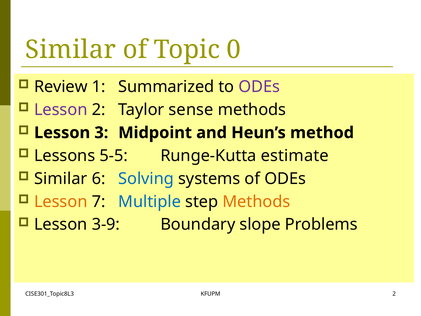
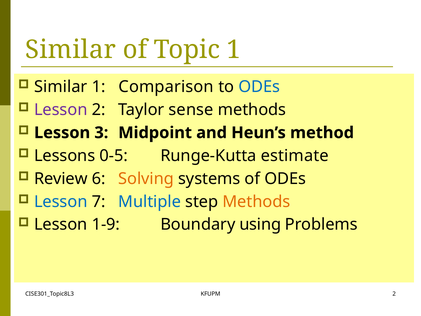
Topic 0: 0 -> 1
Review at (61, 87): Review -> Similar
Summarized: Summarized -> Comparison
ODEs at (259, 87) colour: purple -> blue
5-5: 5-5 -> 0-5
Similar at (61, 179): Similar -> Review
Solving colour: blue -> orange
Lesson at (61, 201) colour: orange -> blue
3-9: 3-9 -> 1-9
slope: slope -> using
